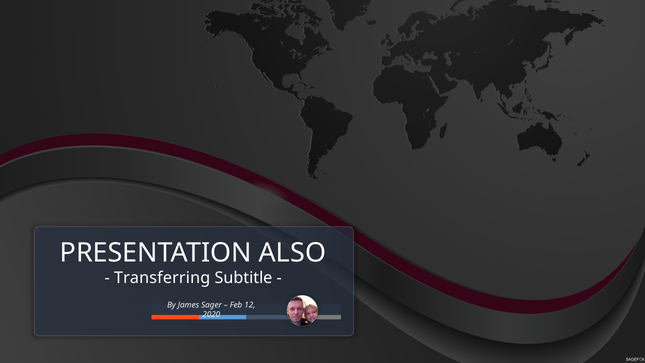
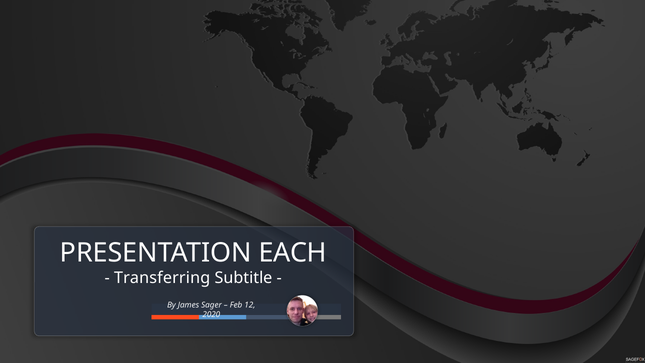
ALSO: ALSO -> EACH
